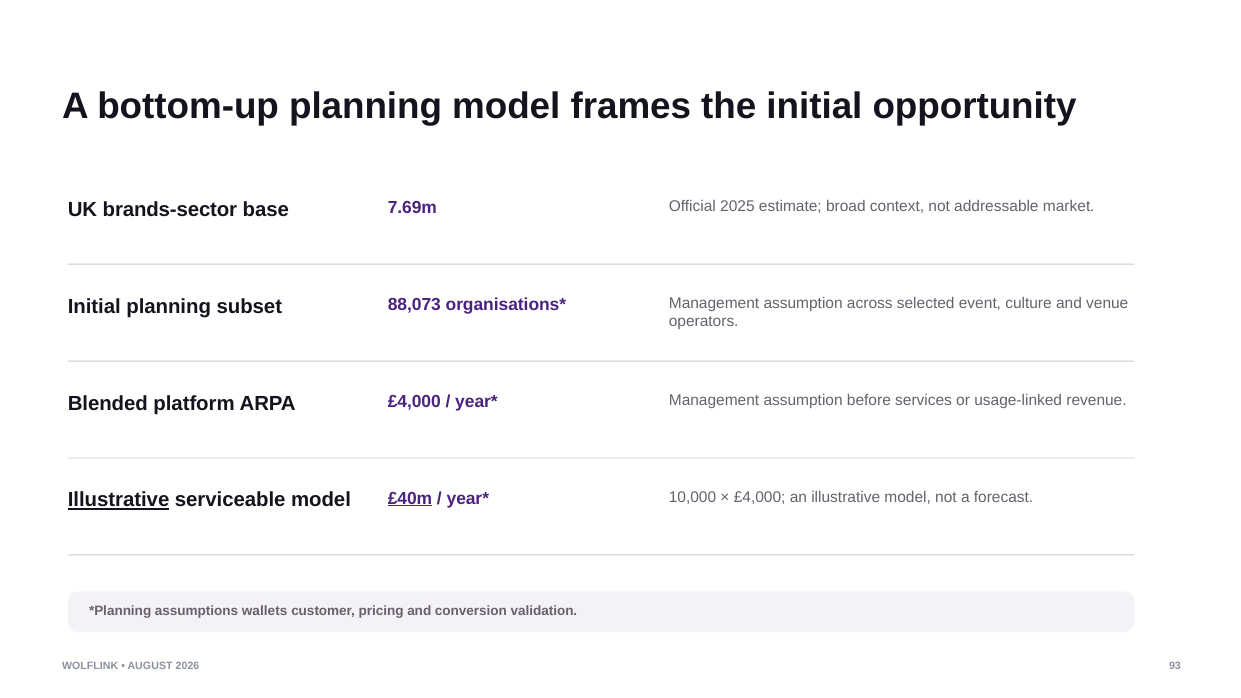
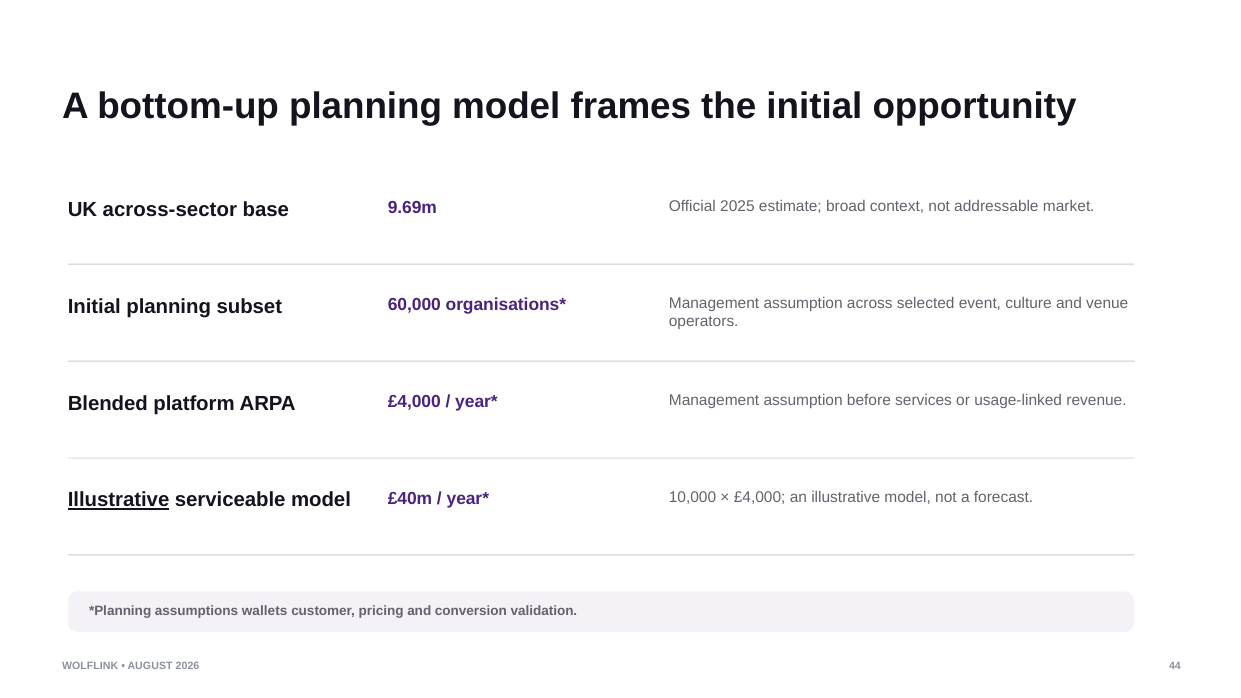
brands-sector: brands-sector -> across-sector
7.69m: 7.69m -> 9.69m
88,073: 88,073 -> 60,000
£40m underline: present -> none
93: 93 -> 44
